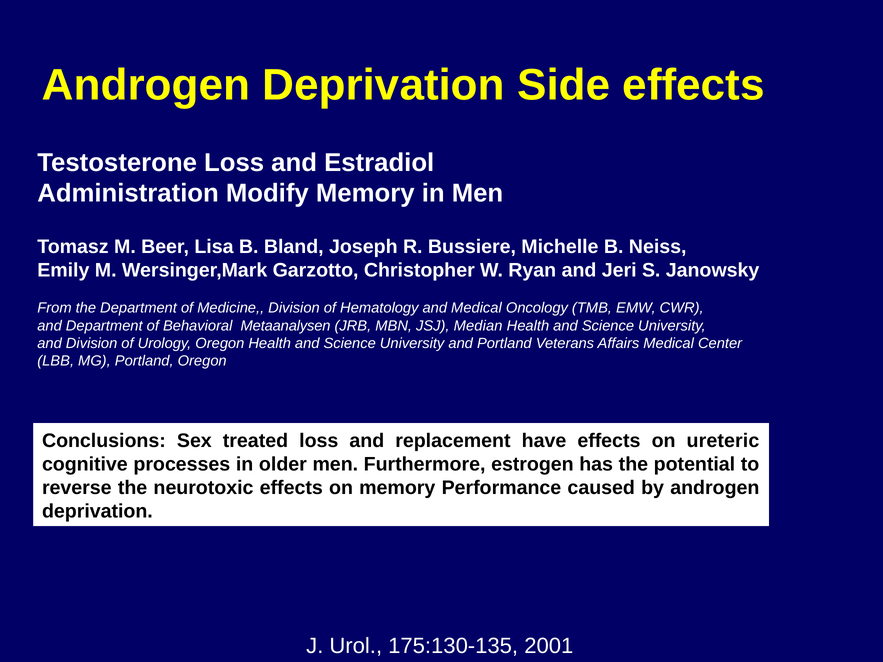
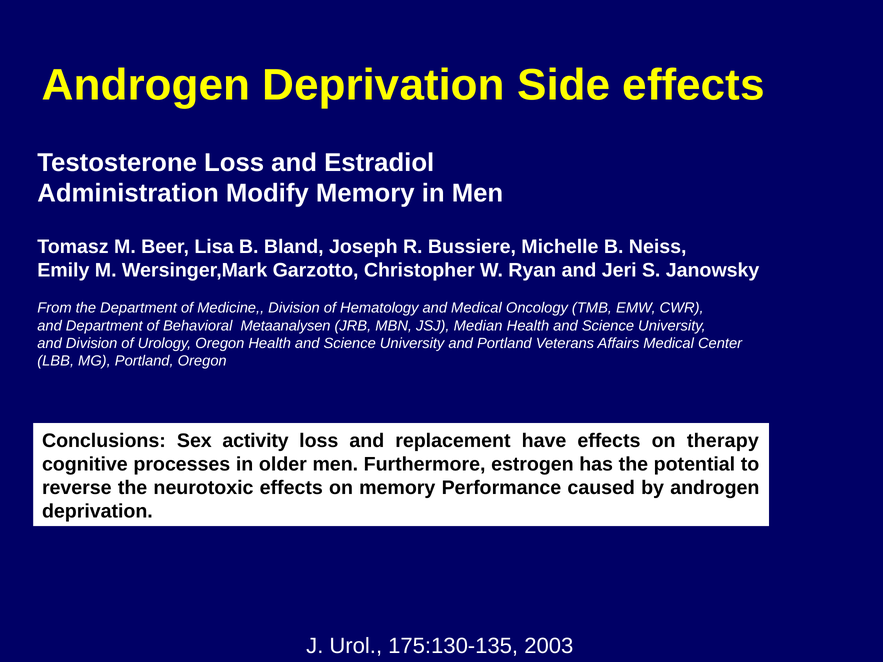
treated: treated -> activity
ureteric: ureteric -> therapy
2001: 2001 -> 2003
